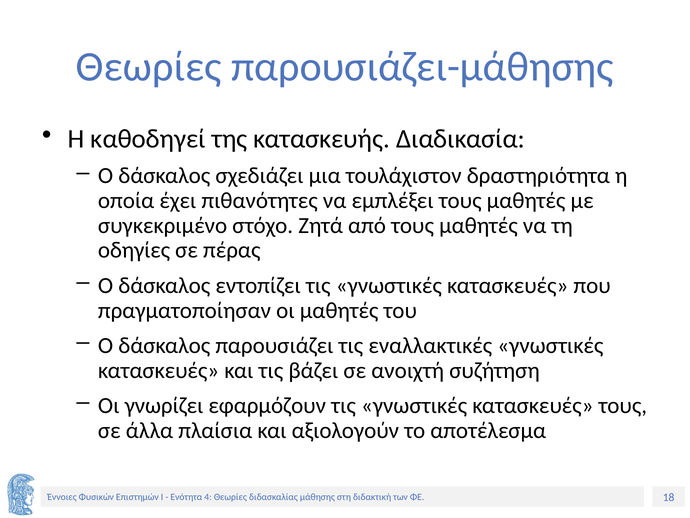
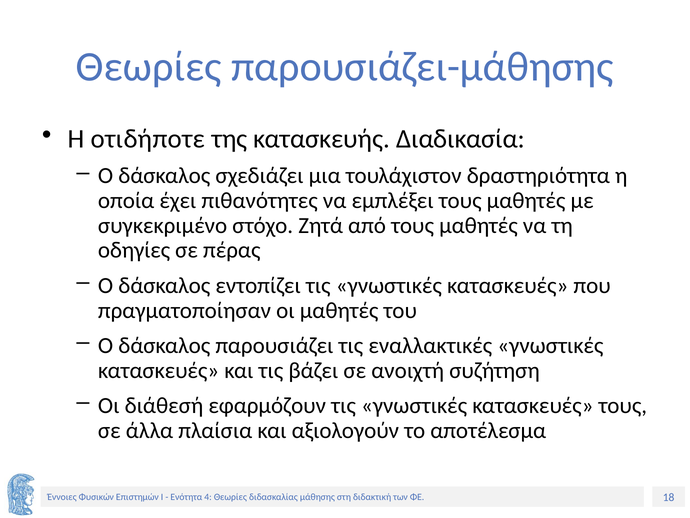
καθοδηγεί: καθοδηγεί -> οτιδήποτε
γνωρίζει: γνωρίζει -> διάθεσή
